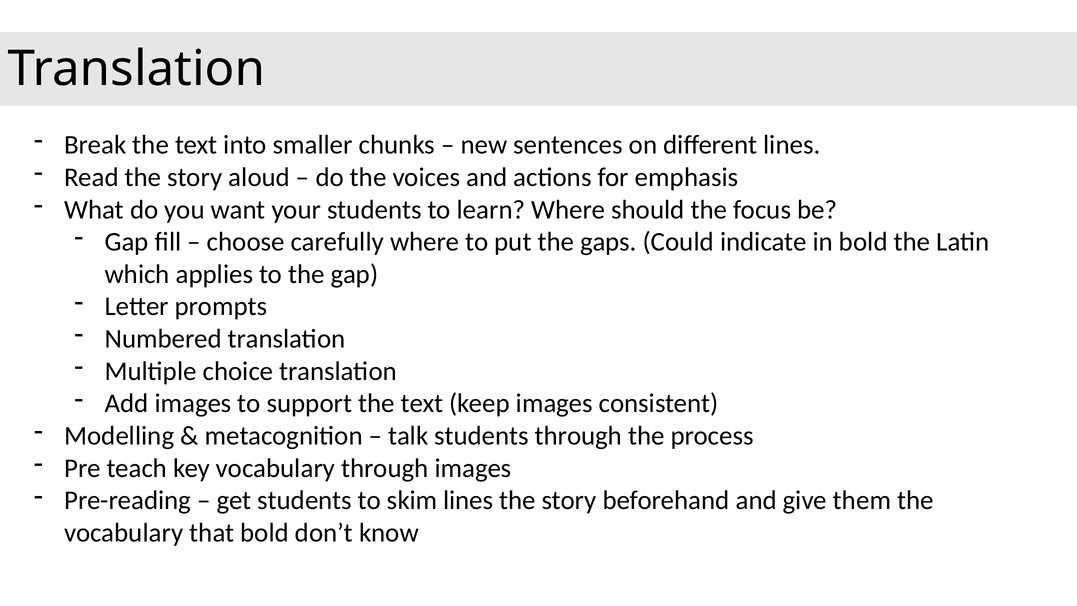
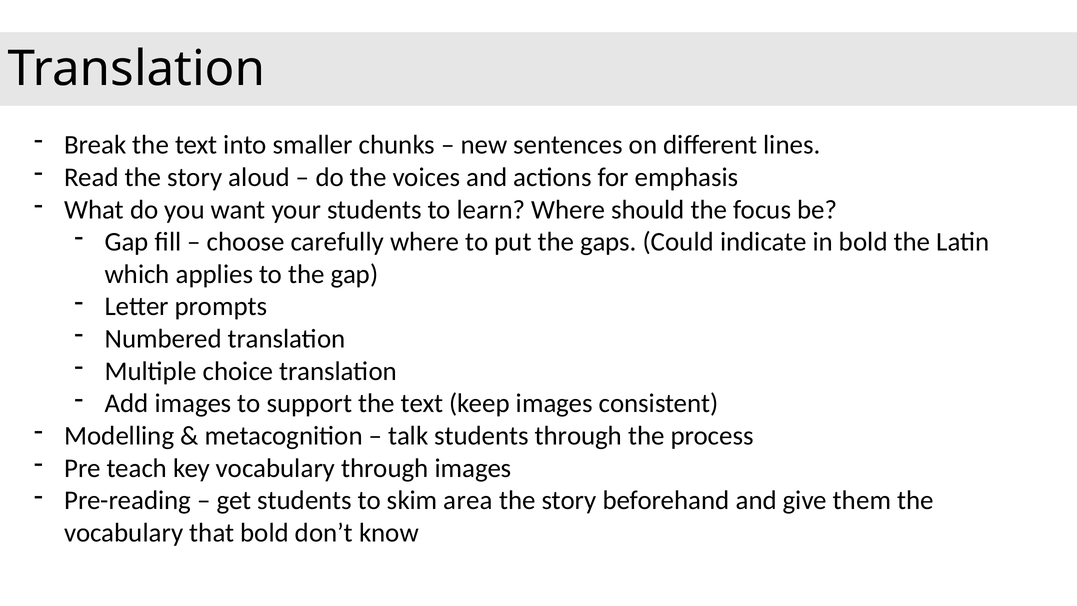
skim lines: lines -> area
